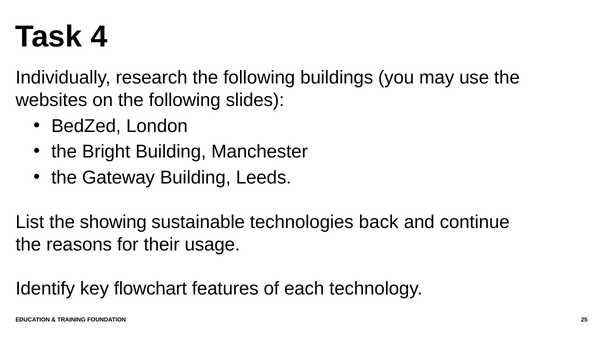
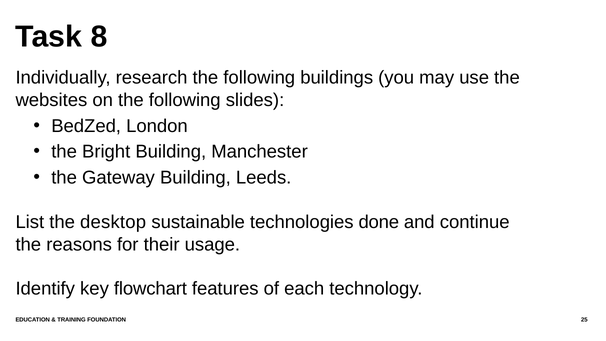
4: 4 -> 8
showing: showing -> desktop
back: back -> done
